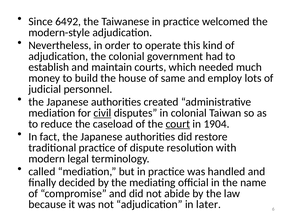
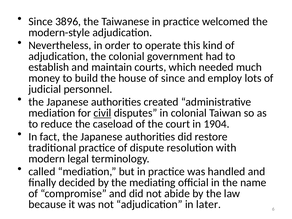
6492: 6492 -> 3896
of same: same -> since
court underline: present -> none
